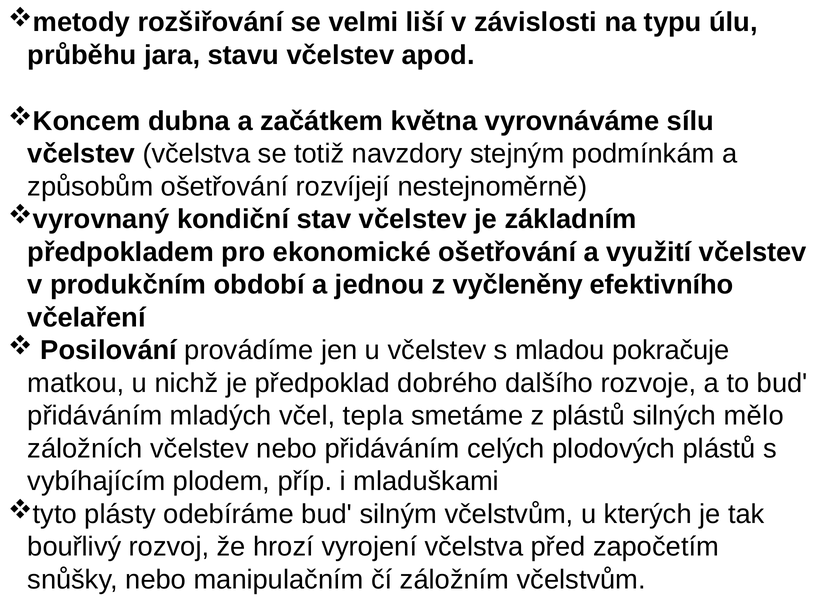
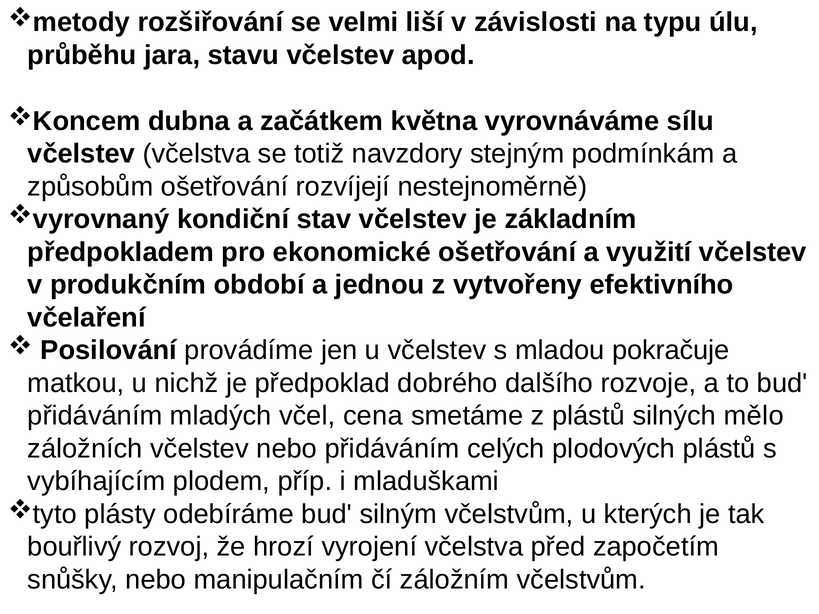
vyčleněny: vyčleněny -> vytvořeny
tepla: tepla -> cena
